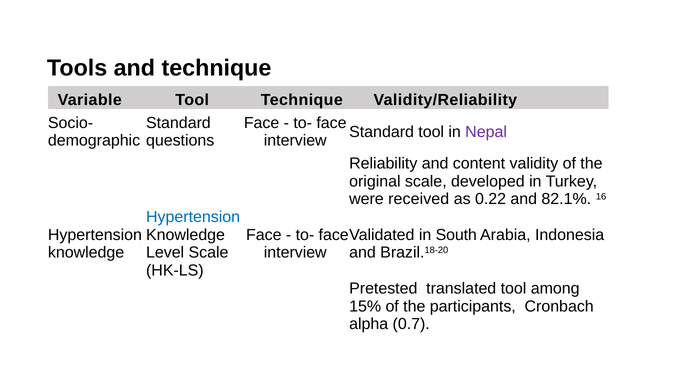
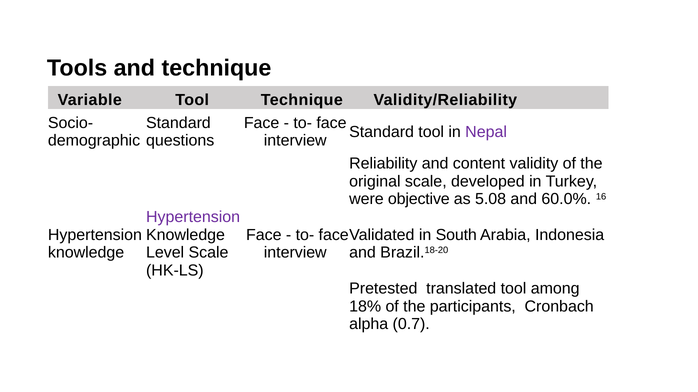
received: received -> objective
0.22: 0.22 -> 5.08
82.1%: 82.1% -> 60.0%
Hypertension at (193, 217) colour: blue -> purple
15%: 15% -> 18%
